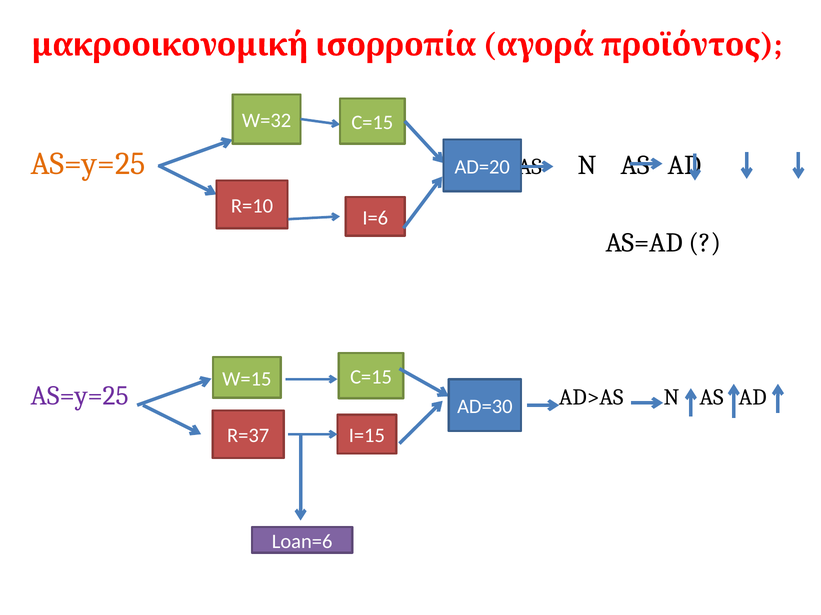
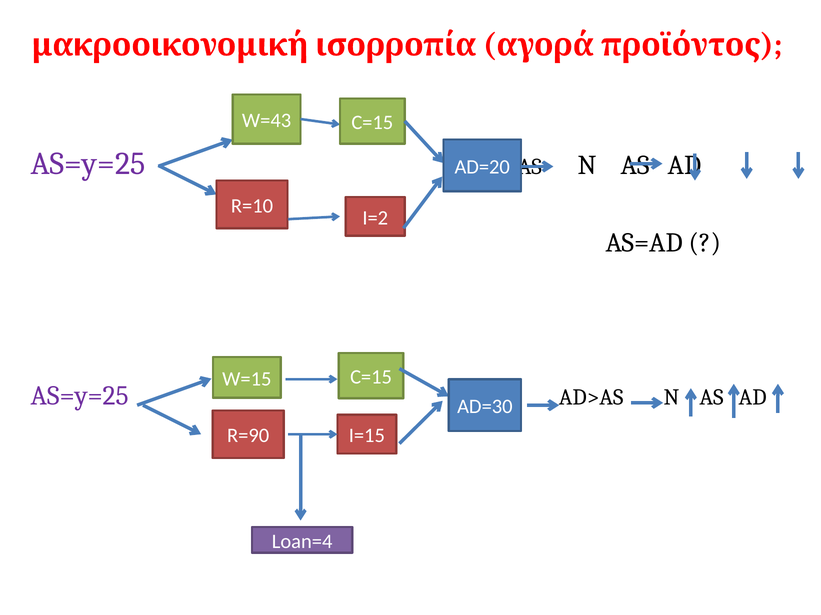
W=32: W=32 -> W=43
AS=y=25 at (88, 164) colour: orange -> purple
I=6: I=6 -> I=2
R=37: R=37 -> R=90
Loan=6: Loan=6 -> Loan=4
